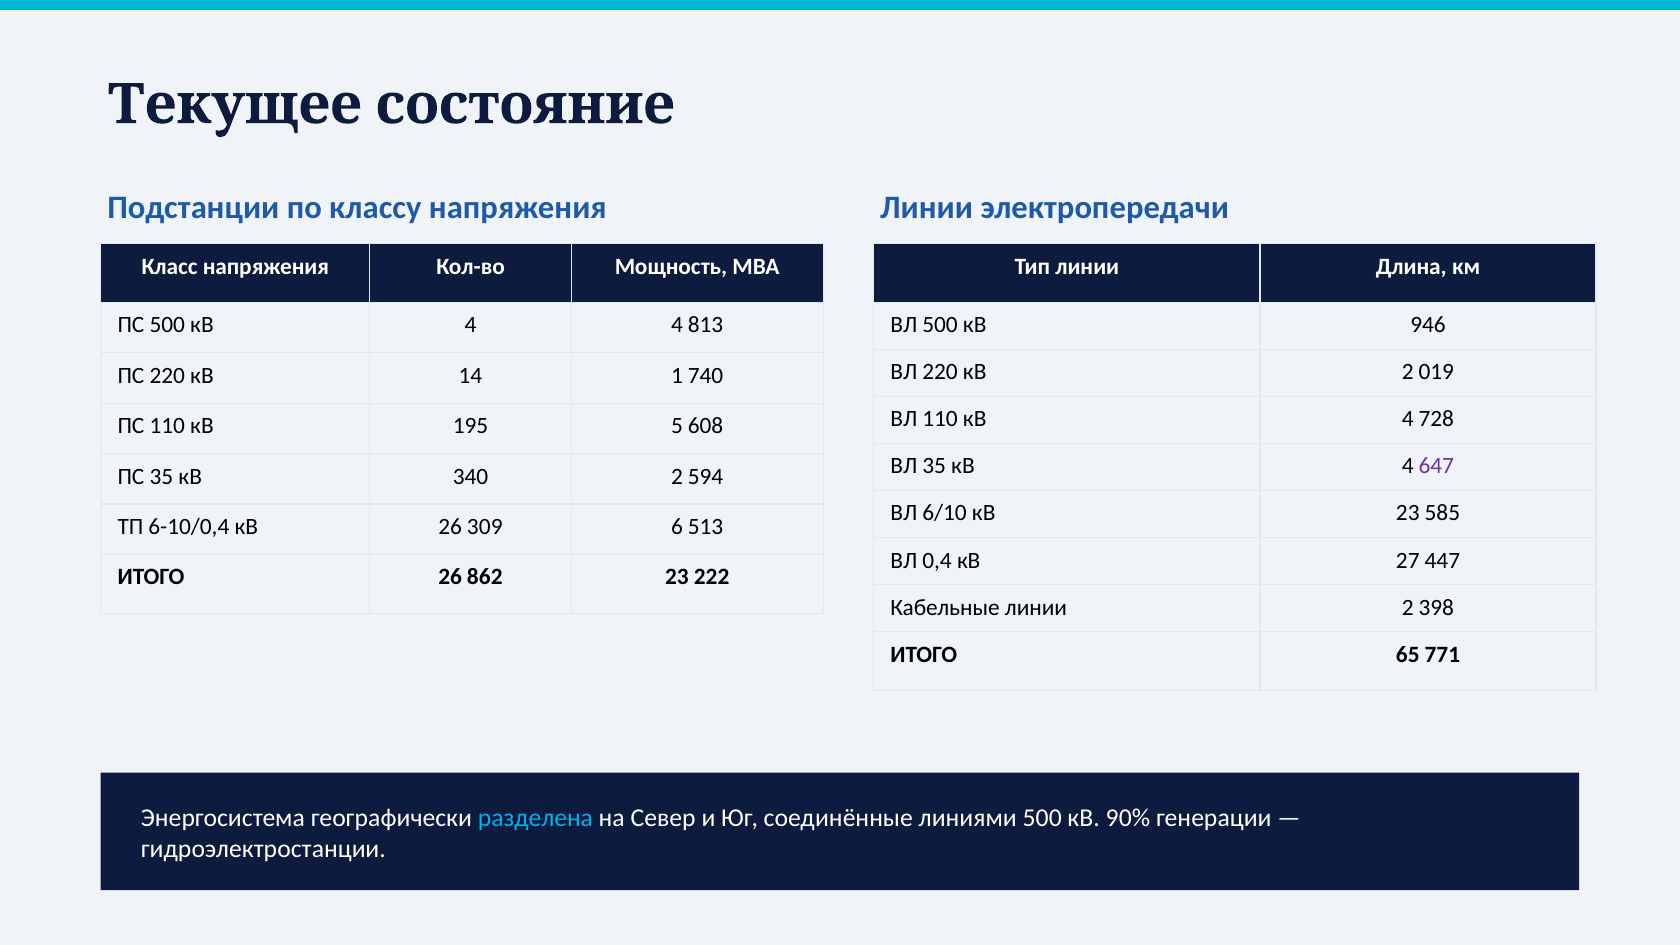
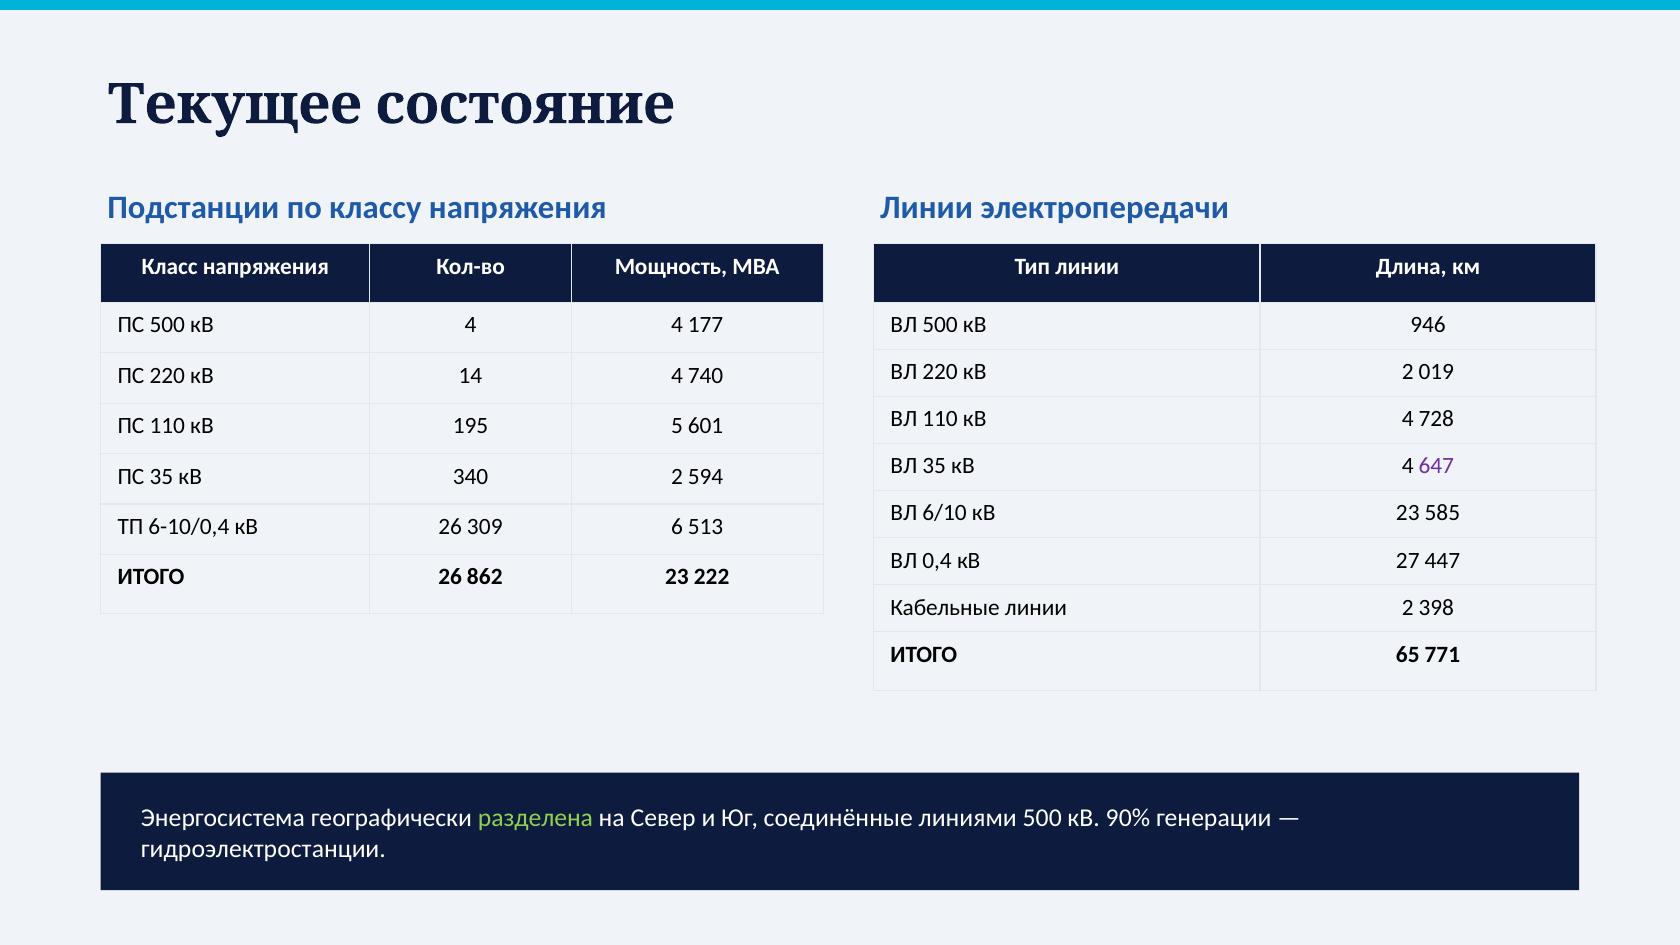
813: 813 -> 177
14 1: 1 -> 4
608: 608 -> 601
разделена colour: light blue -> light green
